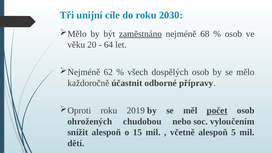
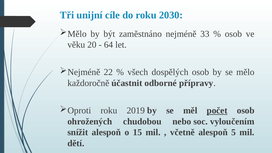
zaměstnáno underline: present -> none
68: 68 -> 33
62: 62 -> 22
